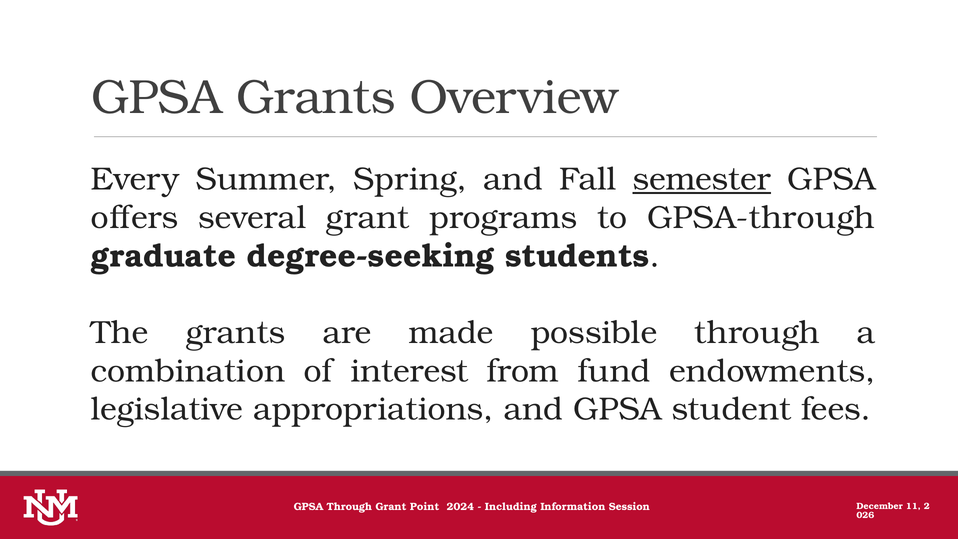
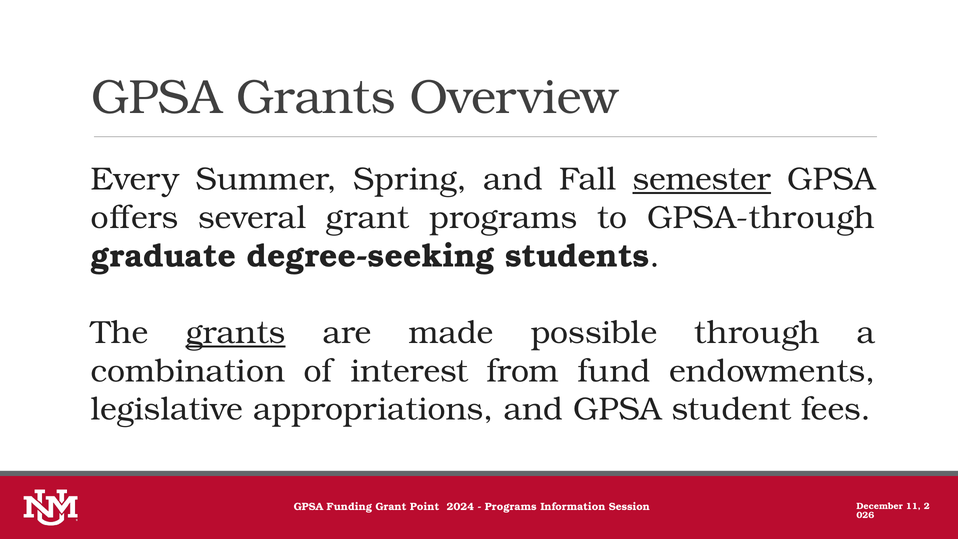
grants at (235, 333) underline: none -> present
GPSA Through: Through -> Funding
Including at (511, 507): Including -> Programs
